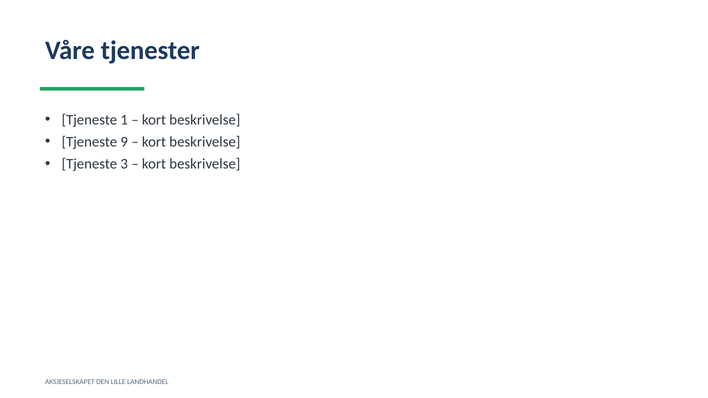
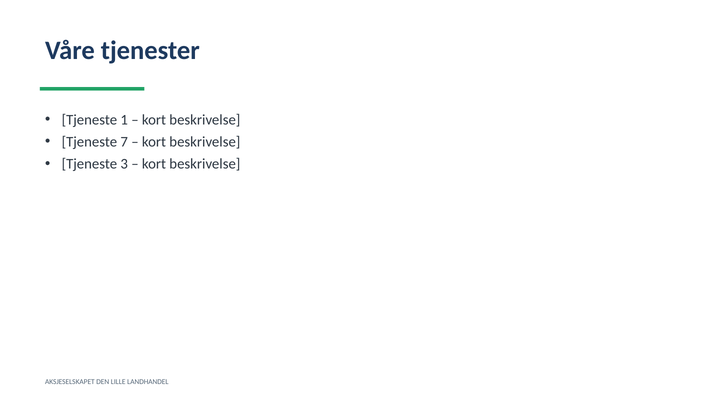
9: 9 -> 7
